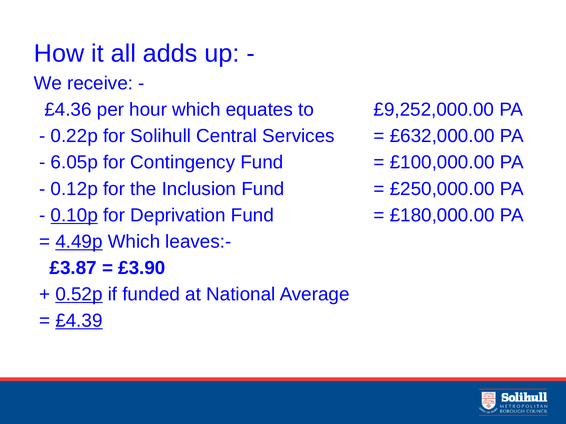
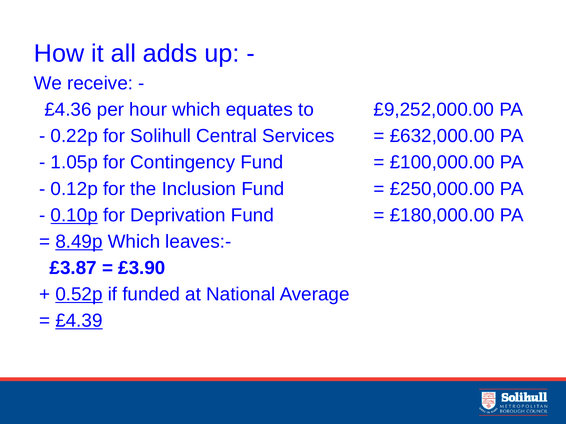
6.05p: 6.05p -> 1.05p
4.49p: 4.49p -> 8.49p
